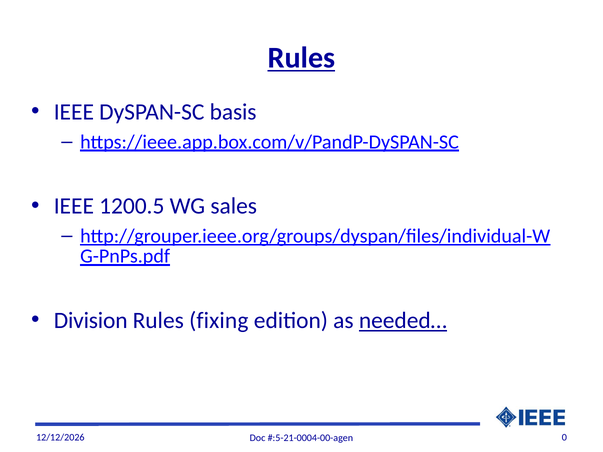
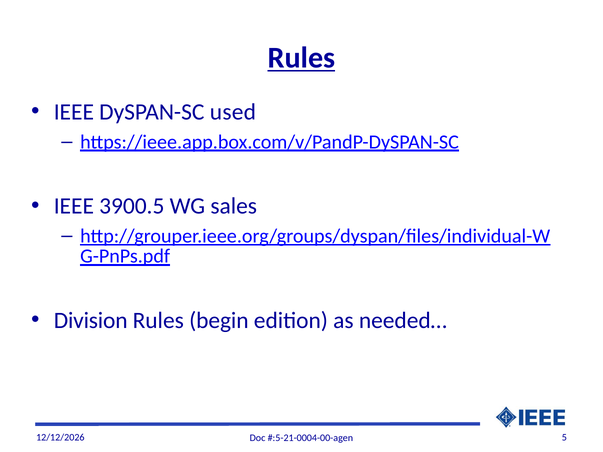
basis: basis -> used
1200.5: 1200.5 -> 3900.5
fixing: fixing -> begin
needed… underline: present -> none
0: 0 -> 5
